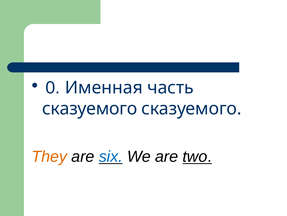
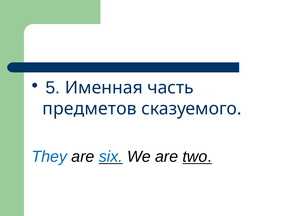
0: 0 -> 5
сказуемого at (90, 108): сказуемого -> предметов
They colour: orange -> blue
